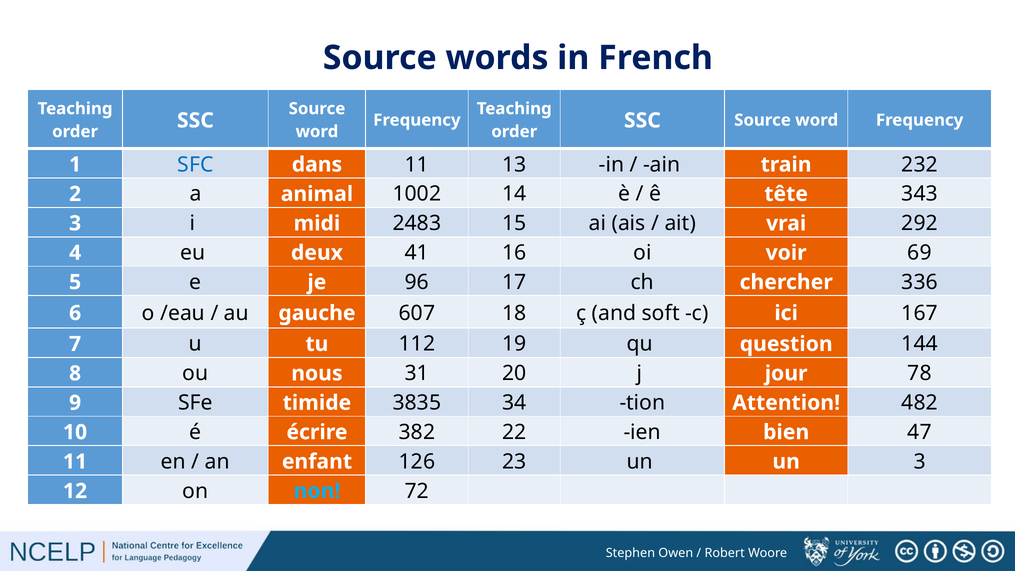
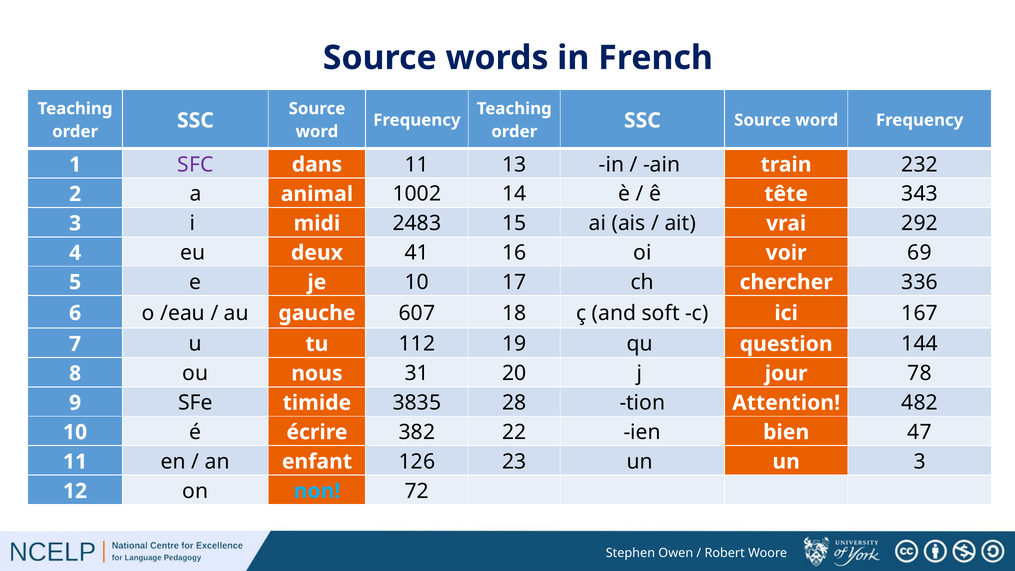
SFC colour: blue -> purple
96 at (417, 282): 96 -> 10
34: 34 -> 28
